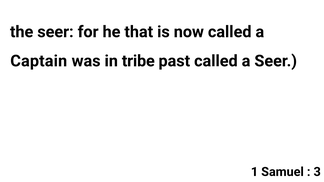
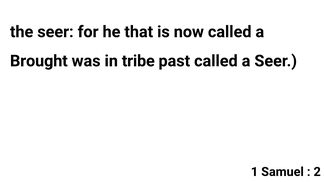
Captain: Captain -> Brought
3: 3 -> 2
